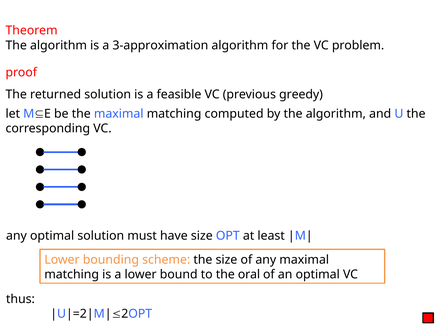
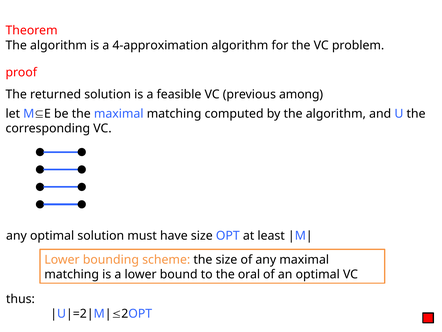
3-approximation: 3-approximation -> 4-approximation
greedy: greedy -> among
